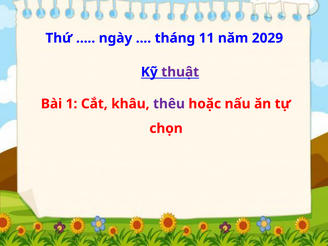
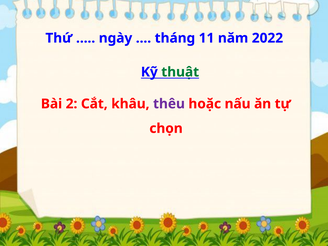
2029: 2029 -> 2022
thuật colour: purple -> green
1: 1 -> 2
